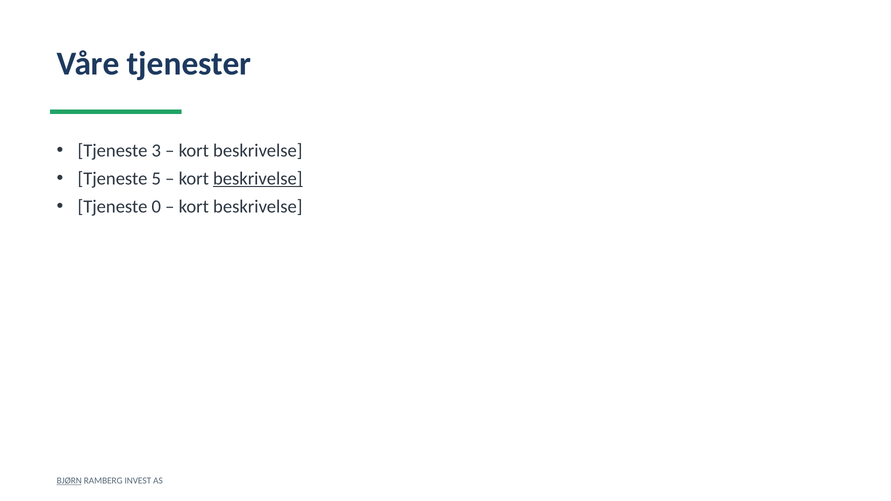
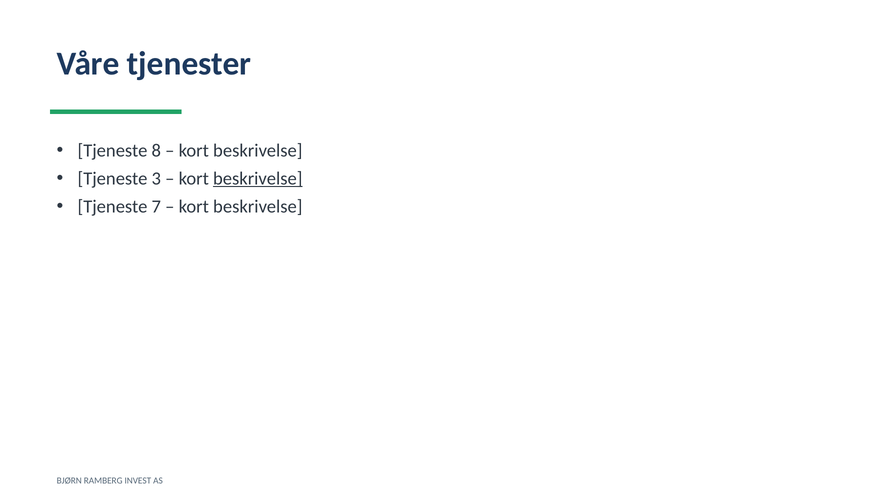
3: 3 -> 8
5: 5 -> 3
0: 0 -> 7
BJØRN underline: present -> none
